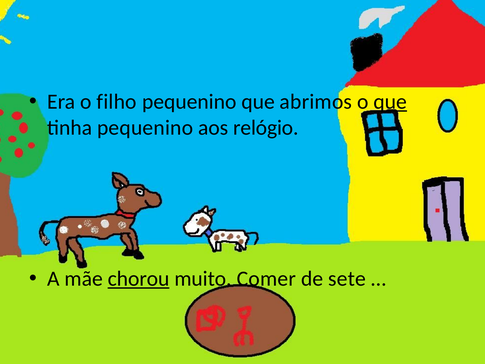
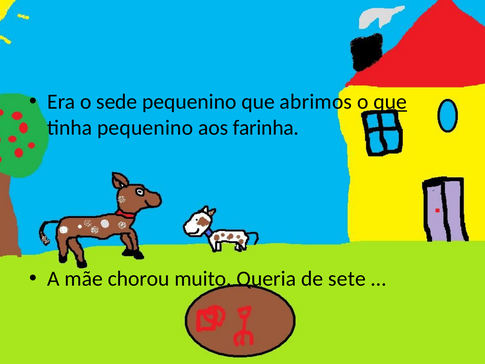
filho: filho -> sede
relógio: relógio -> farinha
chorou underline: present -> none
Comer: Comer -> Queria
